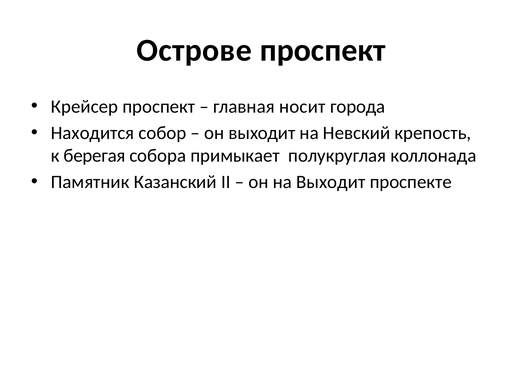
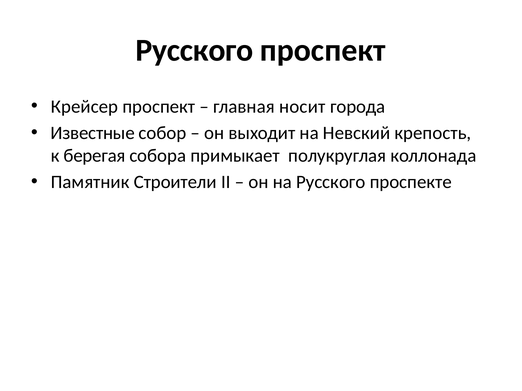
Острове at (194, 51): Острове -> Русского
Находится: Находится -> Известные
Казанский: Казанский -> Строители
на Выходит: Выходит -> Русского
